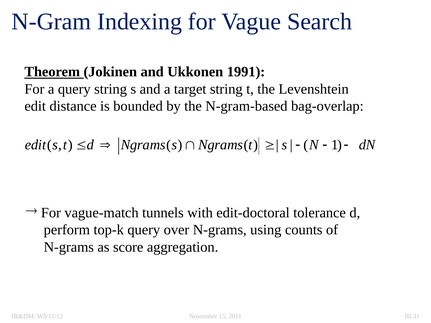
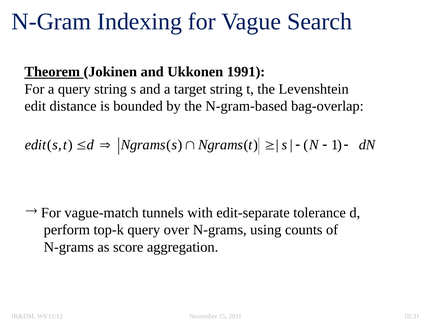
edit-doctoral: edit-doctoral -> edit-separate
